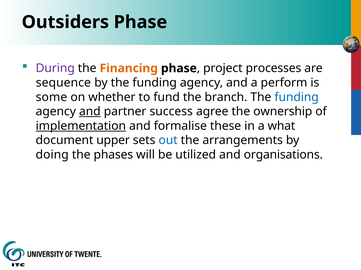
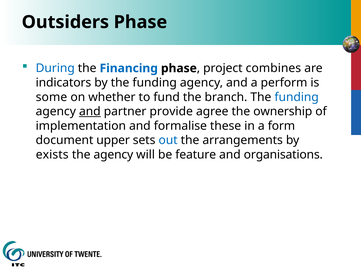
During colour: purple -> blue
Financing colour: orange -> blue
processes: processes -> combines
sequence: sequence -> indicators
success: success -> provide
implementation underline: present -> none
what: what -> form
doing: doing -> exists
the phases: phases -> agency
utilized: utilized -> feature
